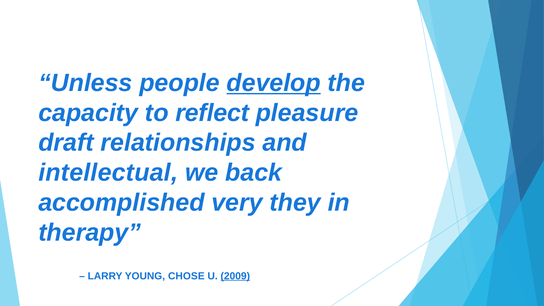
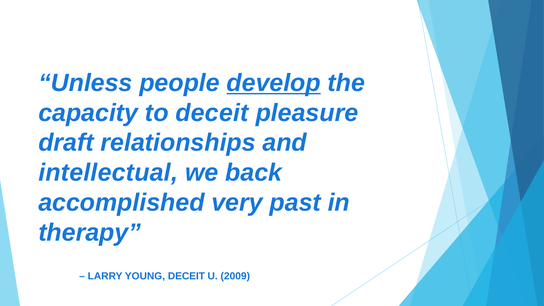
to reflect: reflect -> deceit
they: they -> past
YOUNG CHOSE: CHOSE -> DECEIT
2009 underline: present -> none
